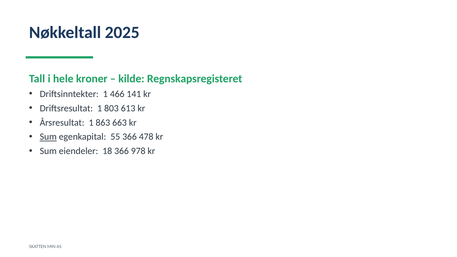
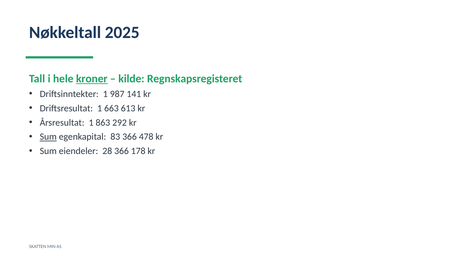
kroner underline: none -> present
466: 466 -> 987
803: 803 -> 663
663: 663 -> 292
55: 55 -> 83
18: 18 -> 28
978: 978 -> 178
